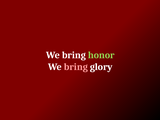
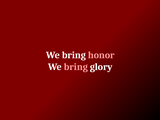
honor colour: light green -> pink
